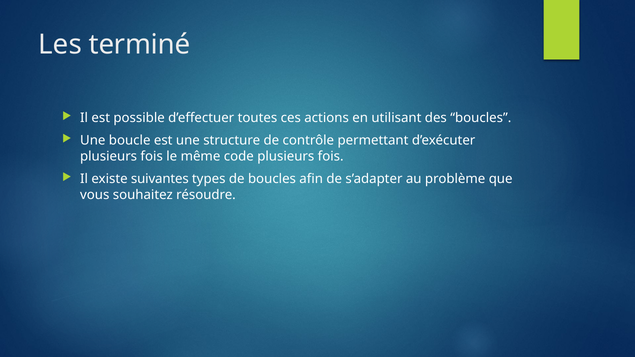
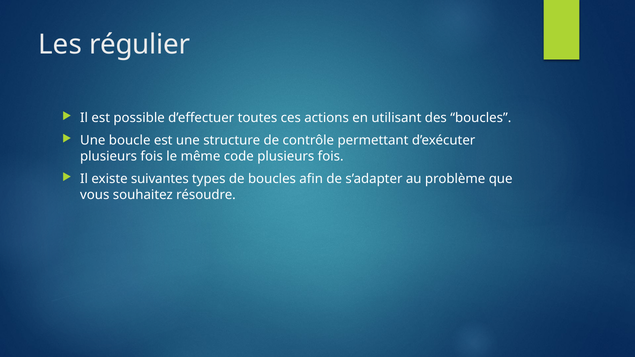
terminé: terminé -> régulier
